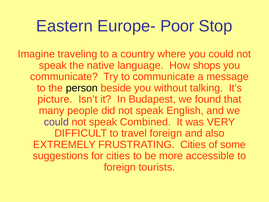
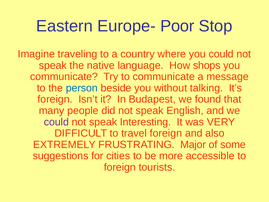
person colour: black -> blue
picture at (55, 99): picture -> foreign
Combined: Combined -> Interesting
FRUSTRATING Cities: Cities -> Major
